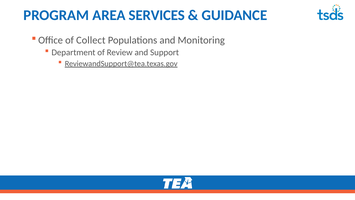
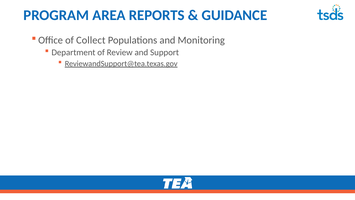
SERVICES: SERVICES -> REPORTS
